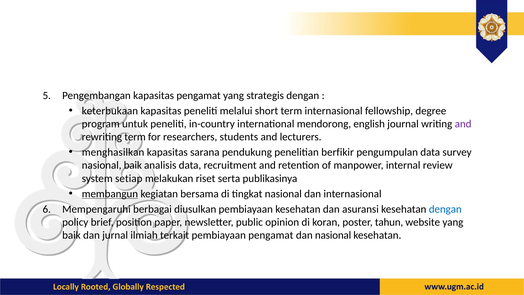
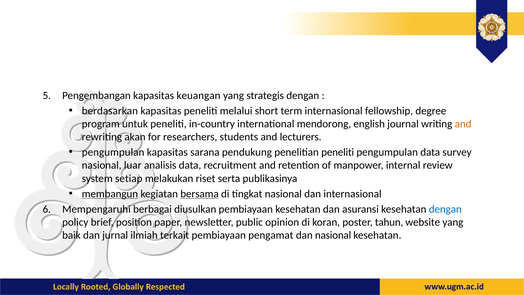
kapasitas pengamat: pengamat -> keuangan
keterbukaan: keterbukaan -> berdasarkan
and at (463, 124) colour: purple -> orange
rewriting term: term -> akan
menghasilkan at (113, 152): menghasilkan -> pengumpulan
penelitian berfikir: berfikir -> peneliti
nasional baik: baik -> luar
bersama underline: none -> present
